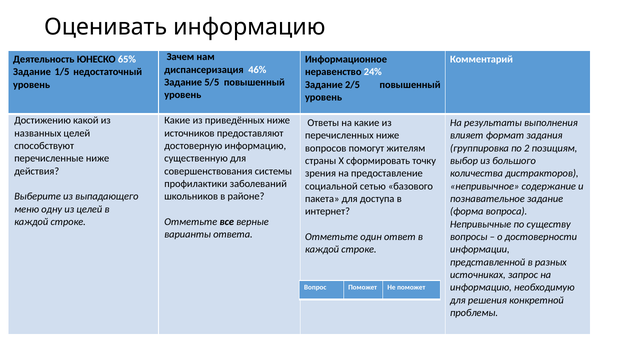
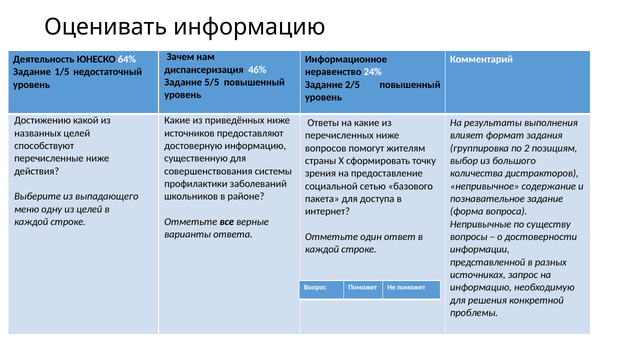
65%: 65% -> 64%
